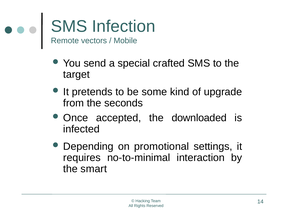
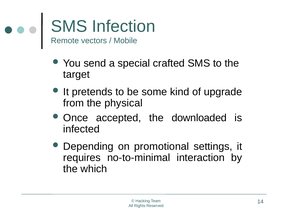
seconds: seconds -> physical
smart: smart -> which
